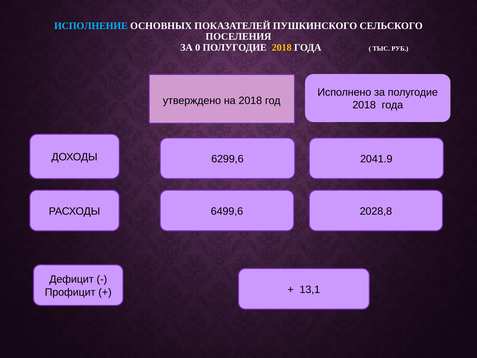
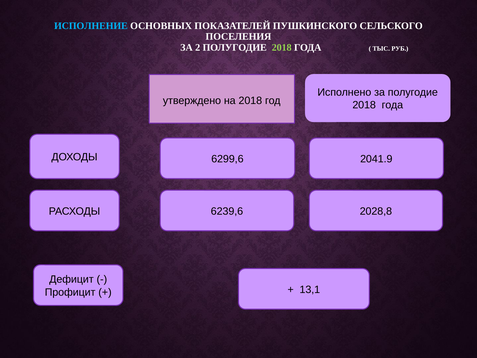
0: 0 -> 2
2018 at (282, 47) colour: yellow -> light green
6499,6: 6499,6 -> 6239,6
